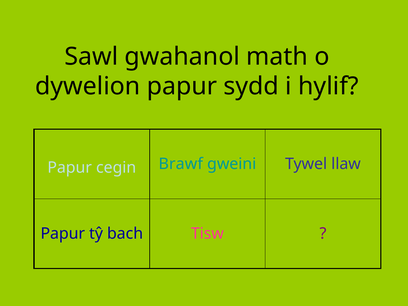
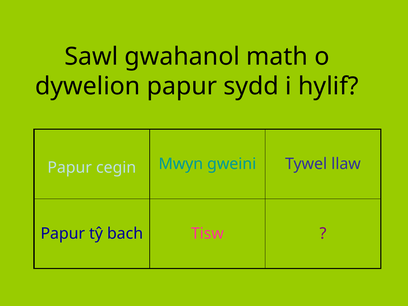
Brawf: Brawf -> Mwyn
